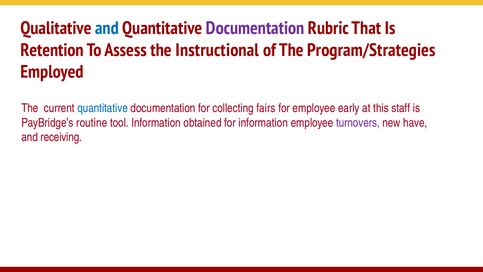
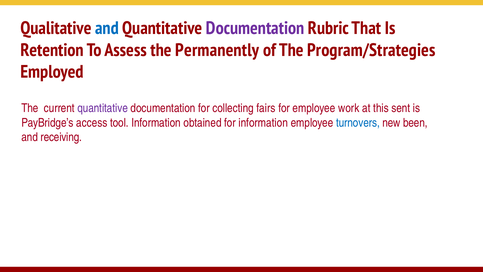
Instructional: Instructional -> Permanently
quantitative at (103, 108) colour: blue -> purple
early: early -> work
staff: staff -> sent
routine: routine -> access
turnovers colour: purple -> blue
have: have -> been
